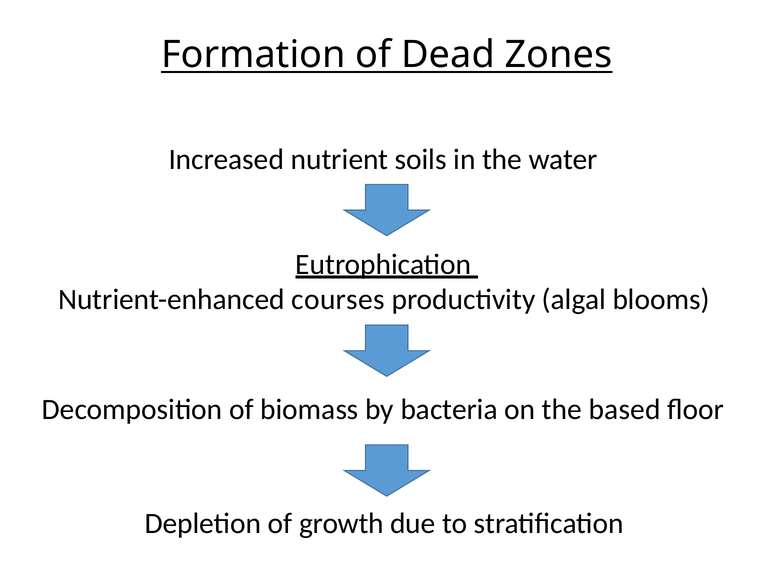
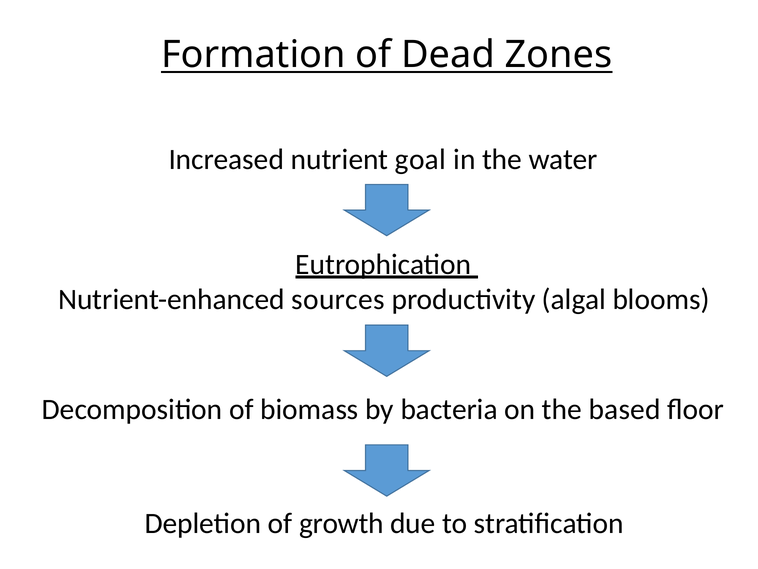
soils: soils -> goal
courses: courses -> sources
